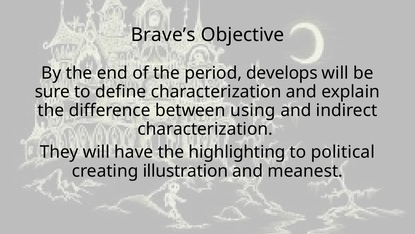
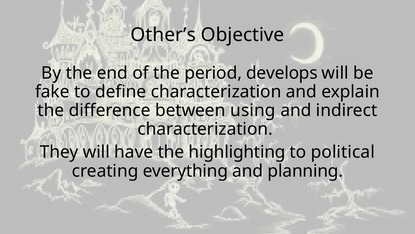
Brave’s: Brave’s -> Other’s
sure: sure -> fake
illustration: illustration -> everything
meanest: meanest -> planning
